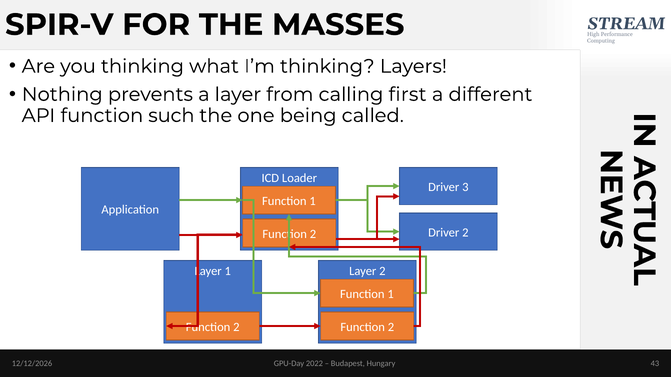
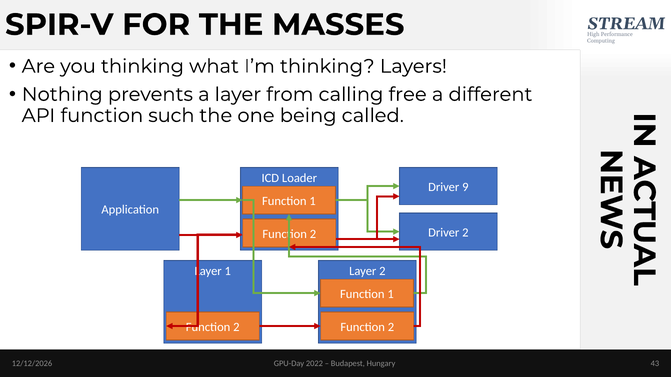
first: first -> free
3: 3 -> 9
